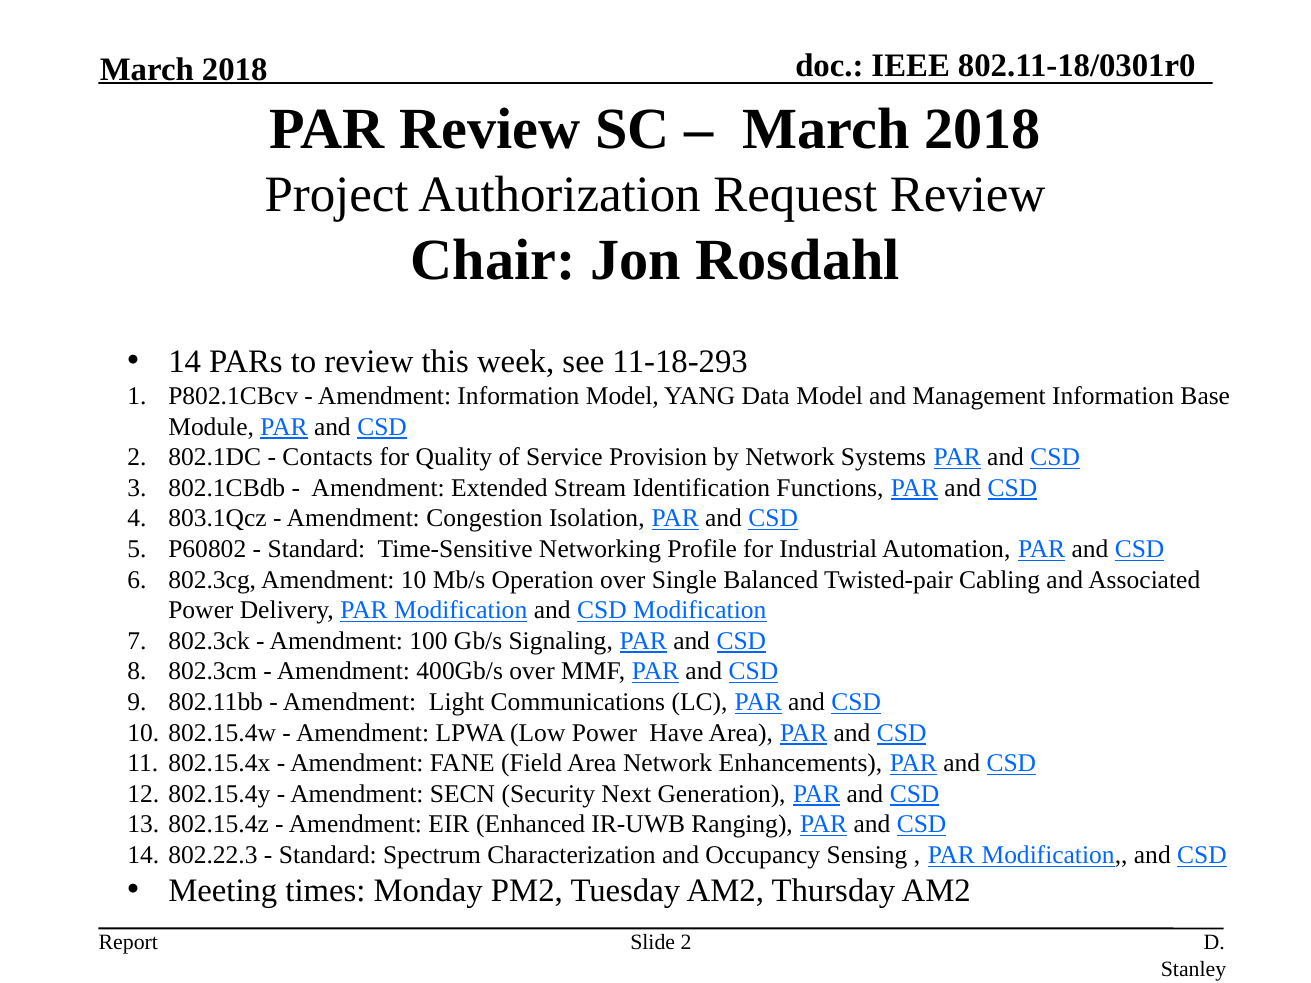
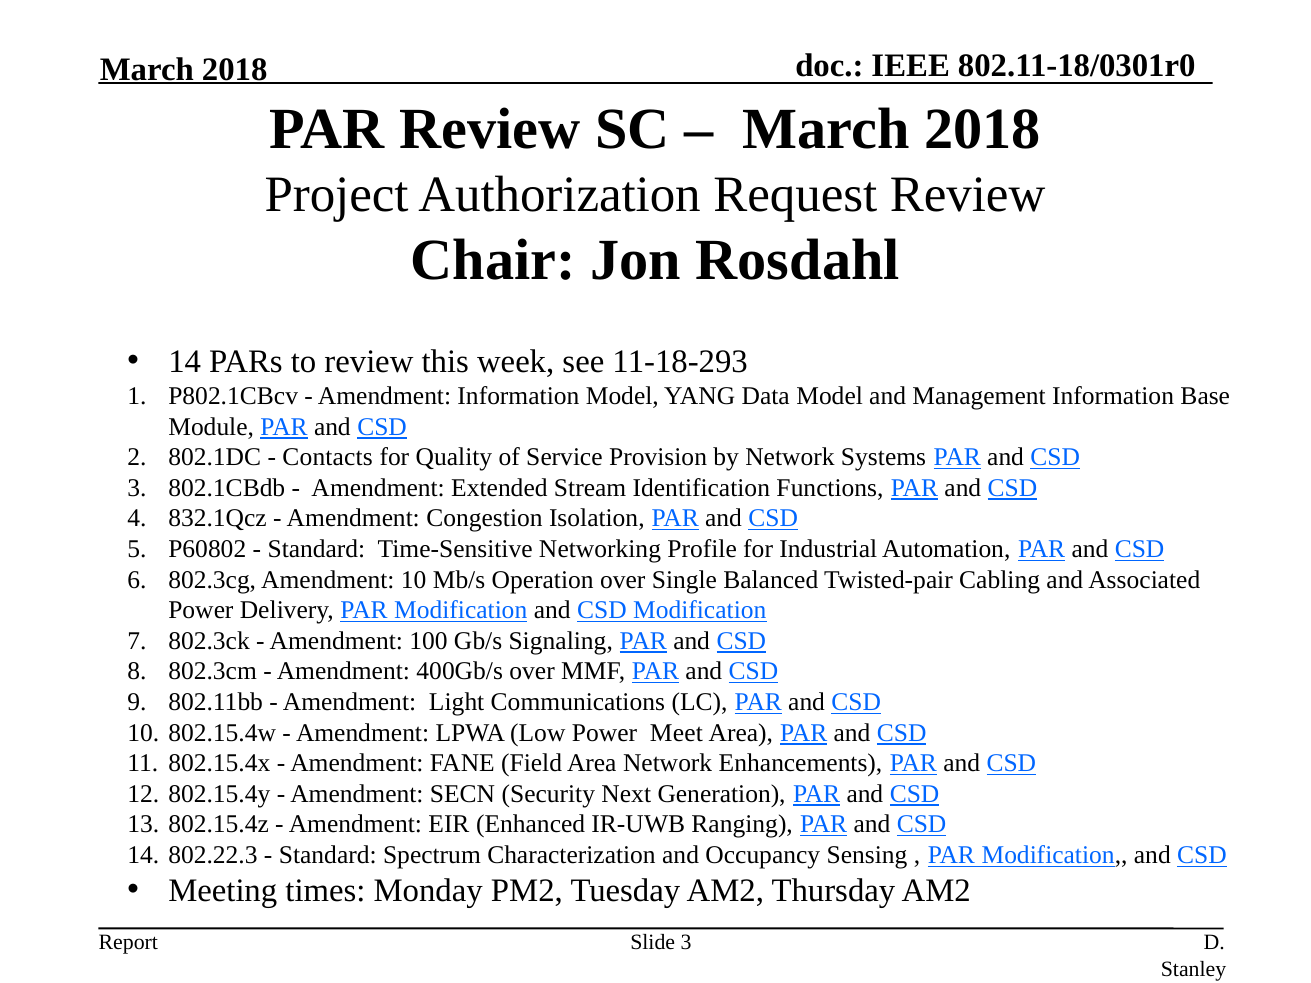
803.1Qcz: 803.1Qcz -> 832.1Qcz
Have: Have -> Meet
Slide 2: 2 -> 3
